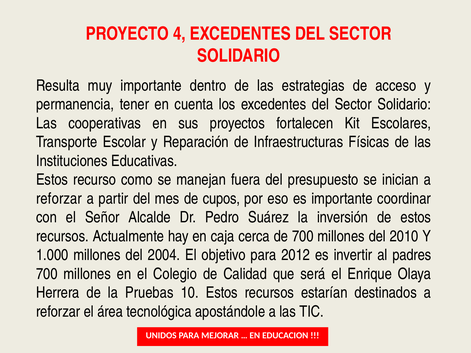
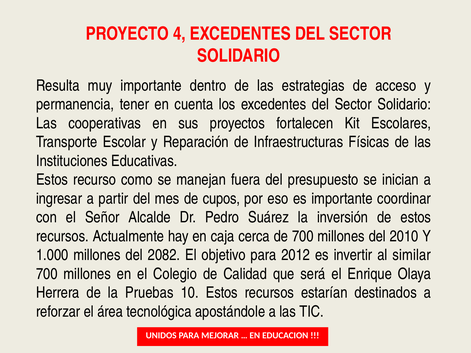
reforzar at (59, 199): reforzar -> ingresar
2004: 2004 -> 2082
padres: padres -> similar
